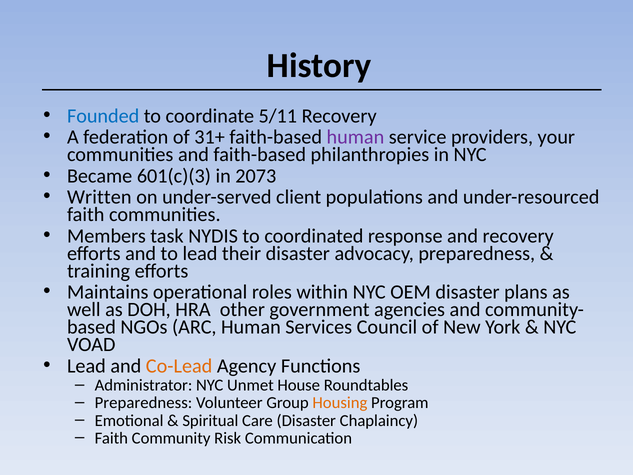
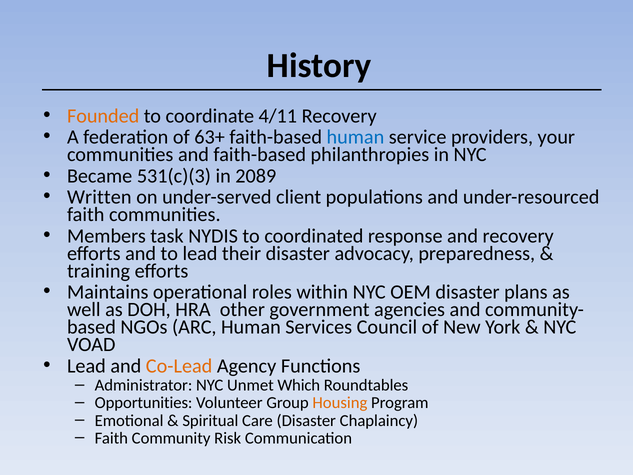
Founded colour: blue -> orange
5/11: 5/11 -> 4/11
31+: 31+ -> 63+
human at (355, 137) colour: purple -> blue
601(c)(3: 601(c)(3 -> 531(c)(3
2073: 2073 -> 2089
House: House -> Which
Preparedness at (143, 403): Preparedness -> Opportunities
